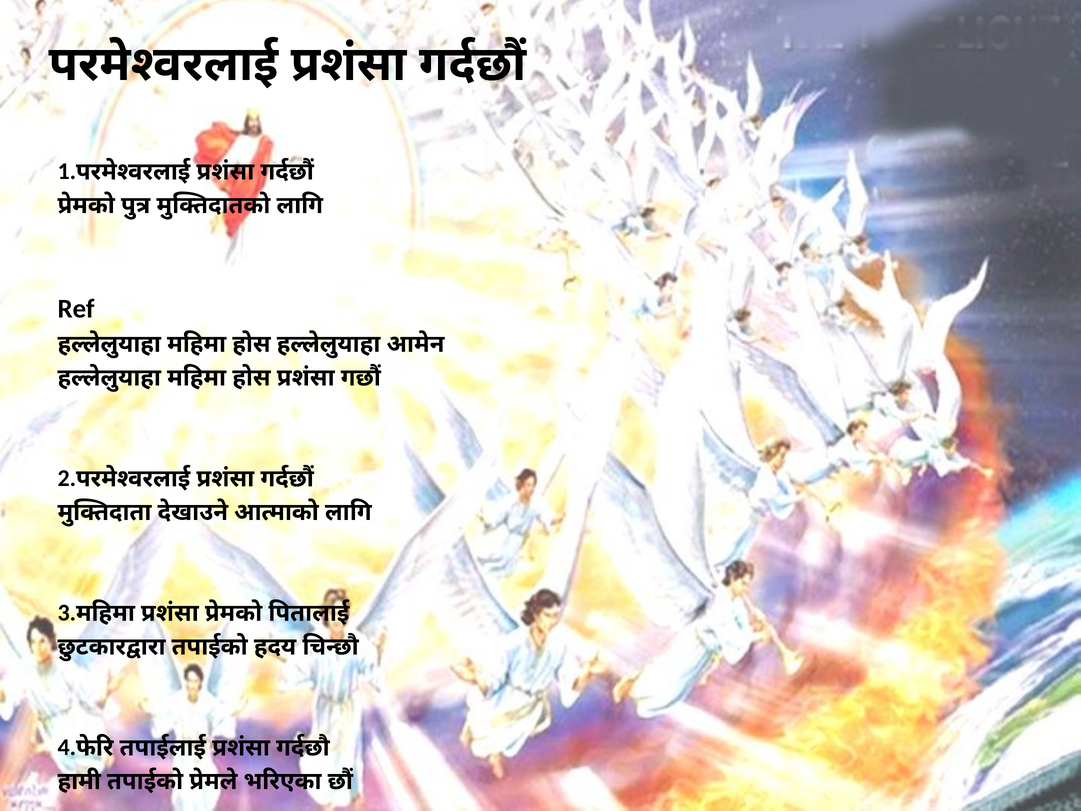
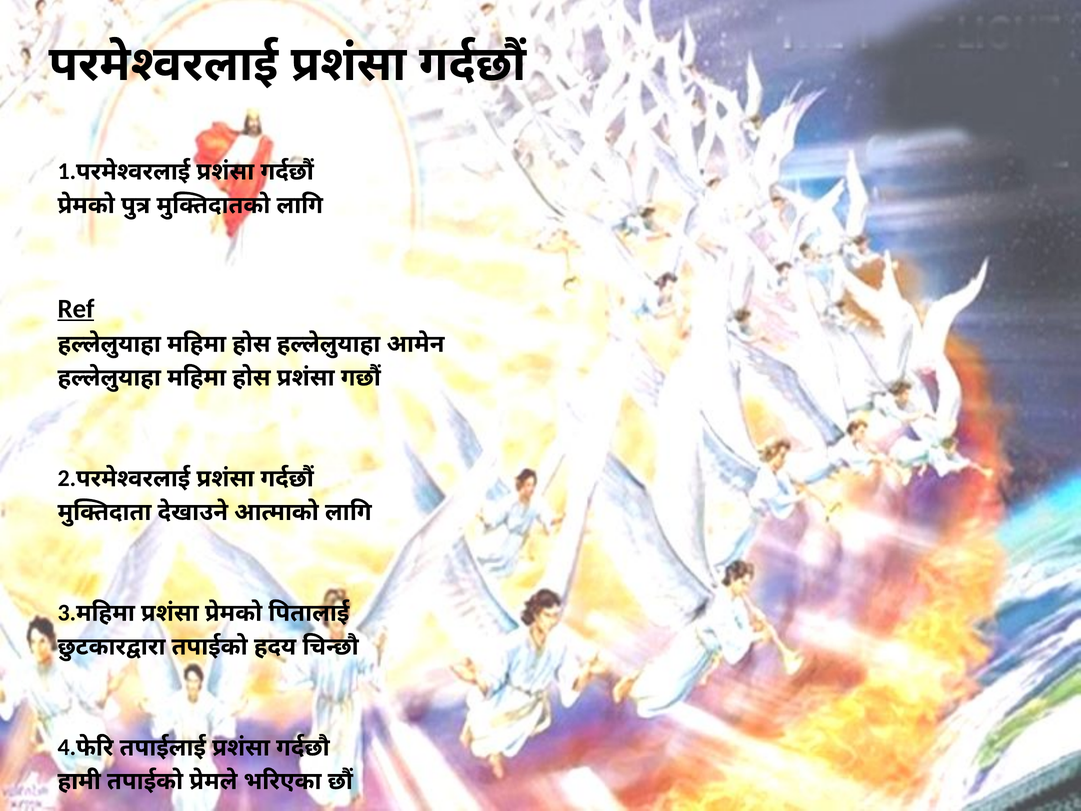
Ref underline: none -> present
